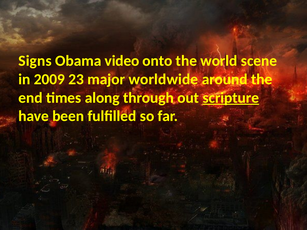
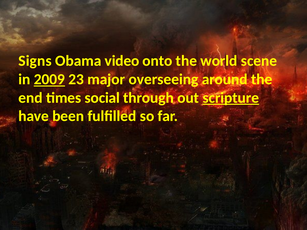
2009 underline: none -> present
worldwide: worldwide -> overseeing
along: along -> social
